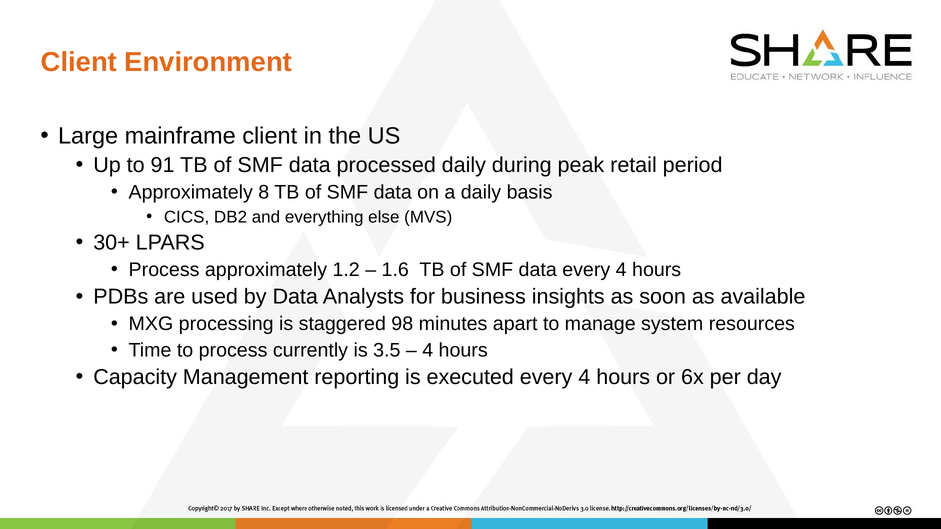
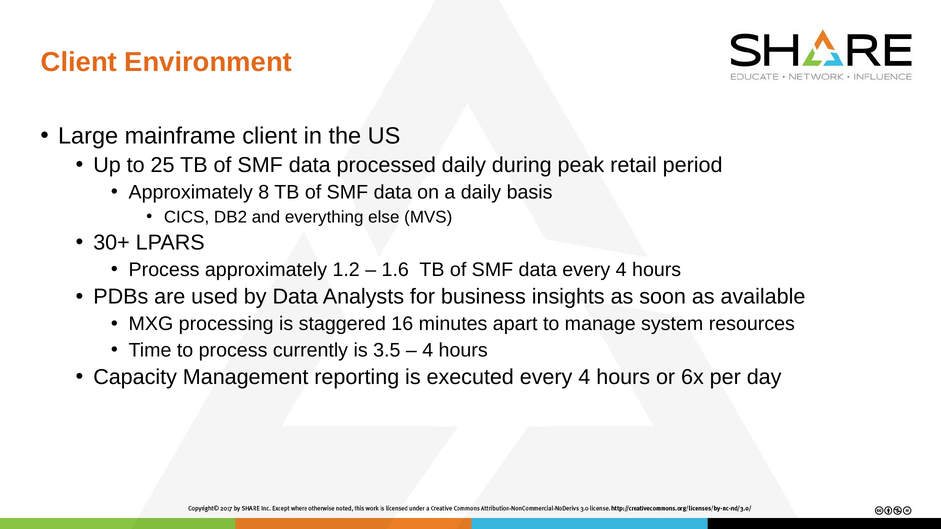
91: 91 -> 25
98: 98 -> 16
